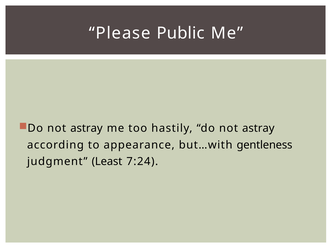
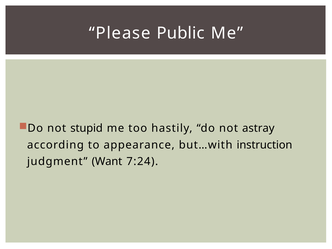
astray at (86, 128): astray -> stupid
gentleness: gentleness -> instruction
Least: Least -> Want
